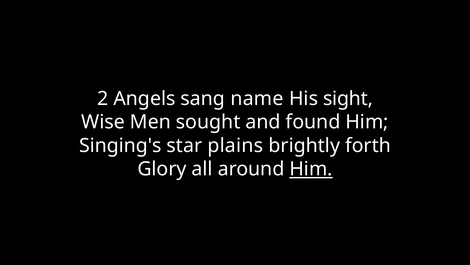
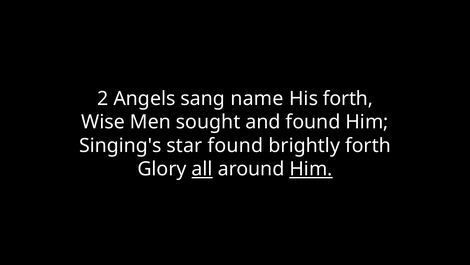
His sight: sight -> forth
star plains: plains -> found
all underline: none -> present
